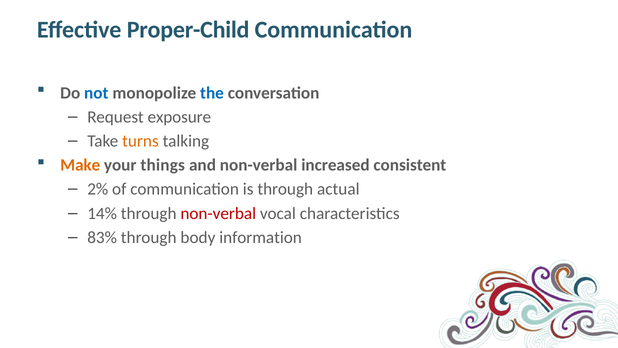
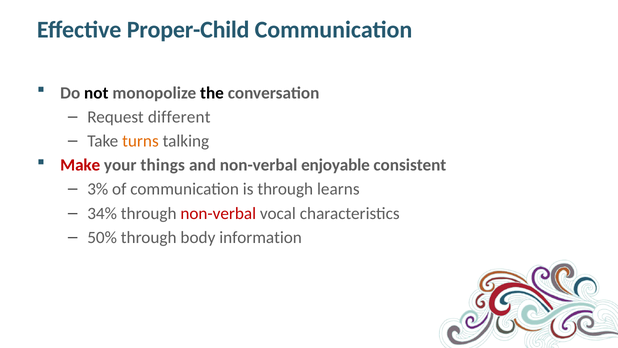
not colour: blue -> black
the colour: blue -> black
exposure: exposure -> different
Make colour: orange -> red
increased: increased -> enjoyable
2%: 2% -> 3%
actual: actual -> learns
14%: 14% -> 34%
83%: 83% -> 50%
